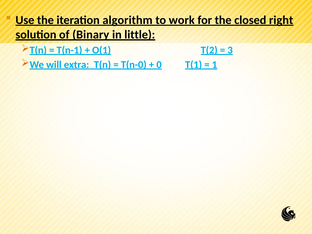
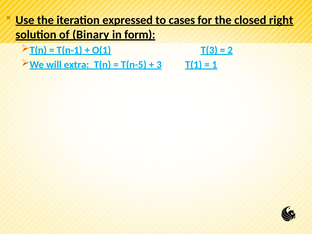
algorithm: algorithm -> expressed
work: work -> cases
little: little -> form
T(2: T(2 -> T(3
3: 3 -> 2
T(n-0: T(n-0 -> T(n-5
0: 0 -> 3
